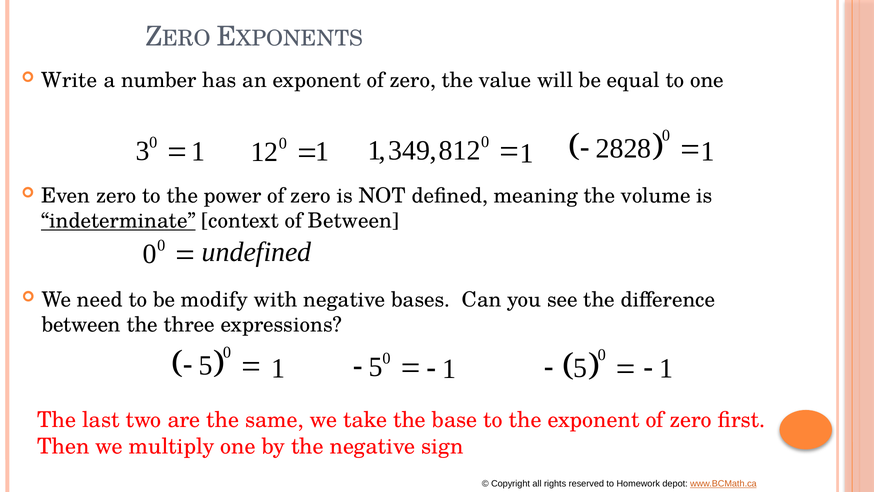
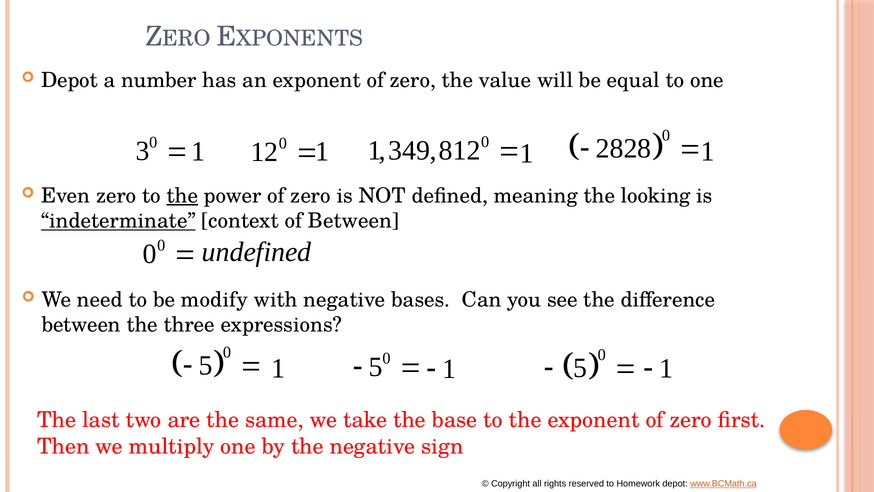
Write at (69, 80): Write -> Depot
the at (182, 196) underline: none -> present
volume: volume -> looking
